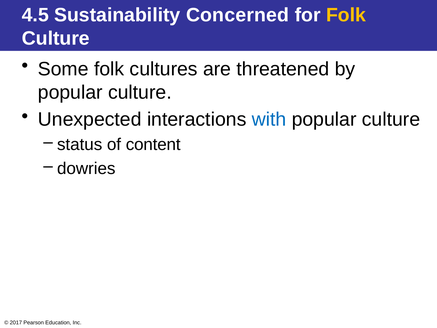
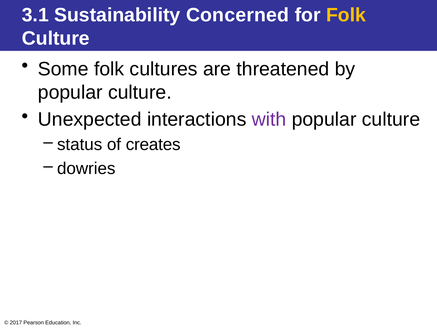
4.5: 4.5 -> 3.1
with colour: blue -> purple
content: content -> creates
